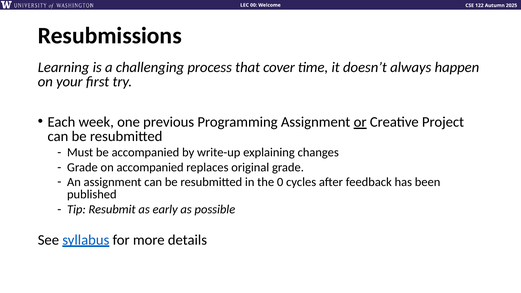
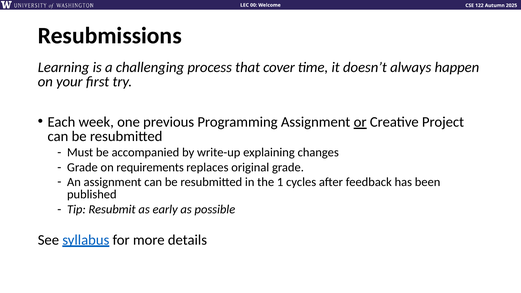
on accompanied: accompanied -> requirements
0: 0 -> 1
